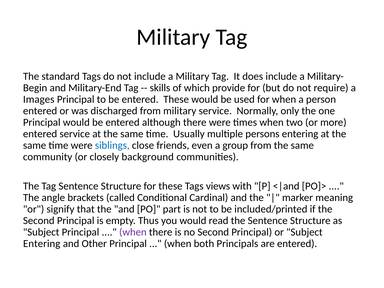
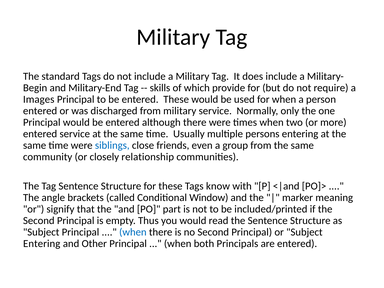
background: background -> relationship
views: views -> know
Cardinal: Cardinal -> Window
when at (133, 232) colour: purple -> blue
